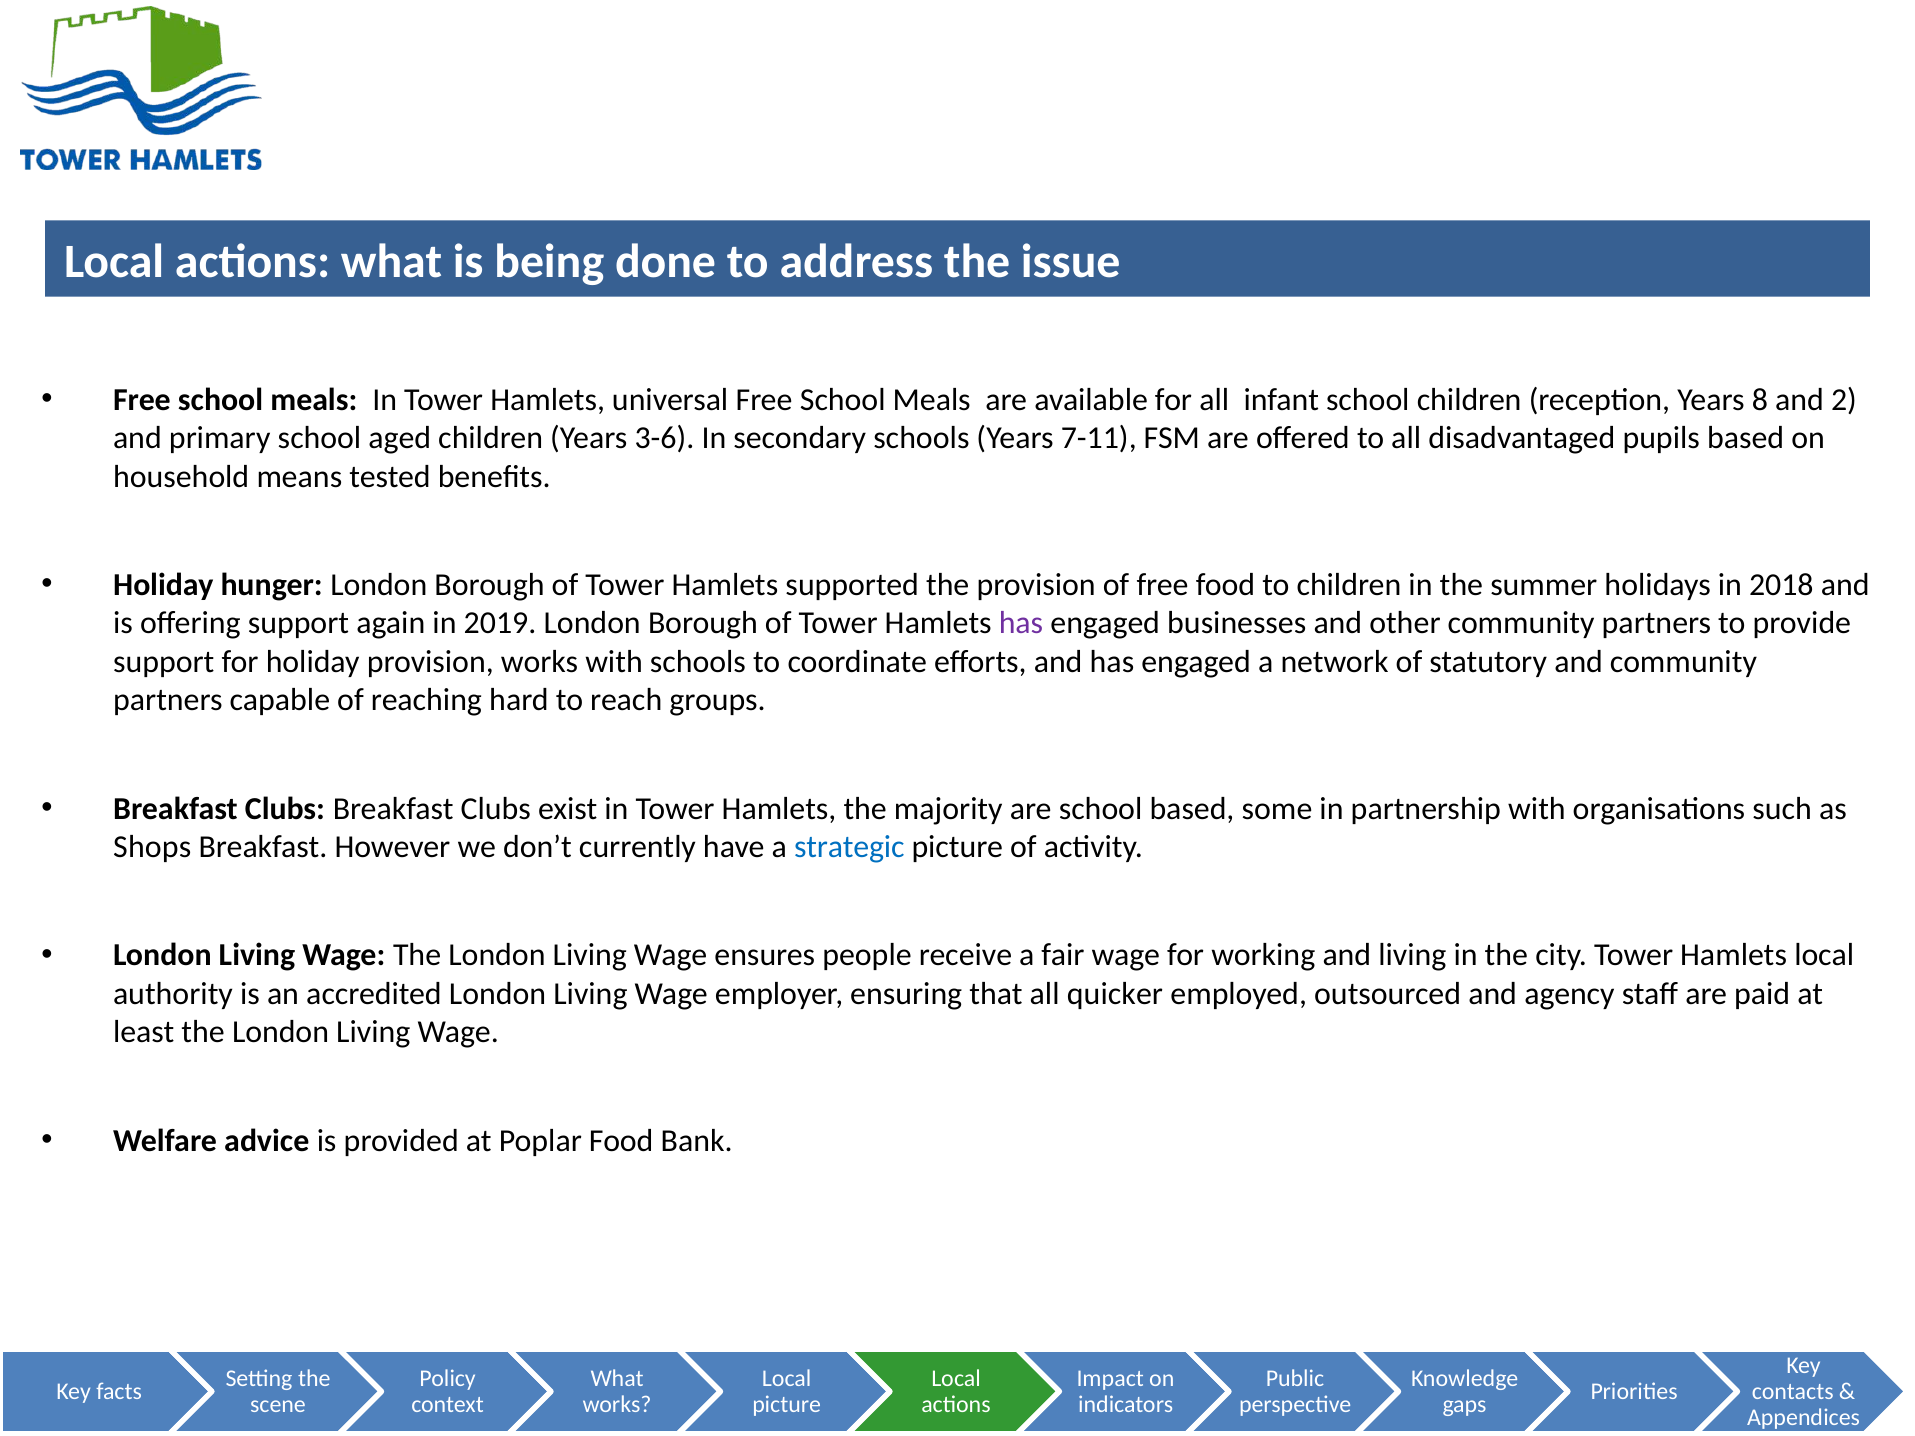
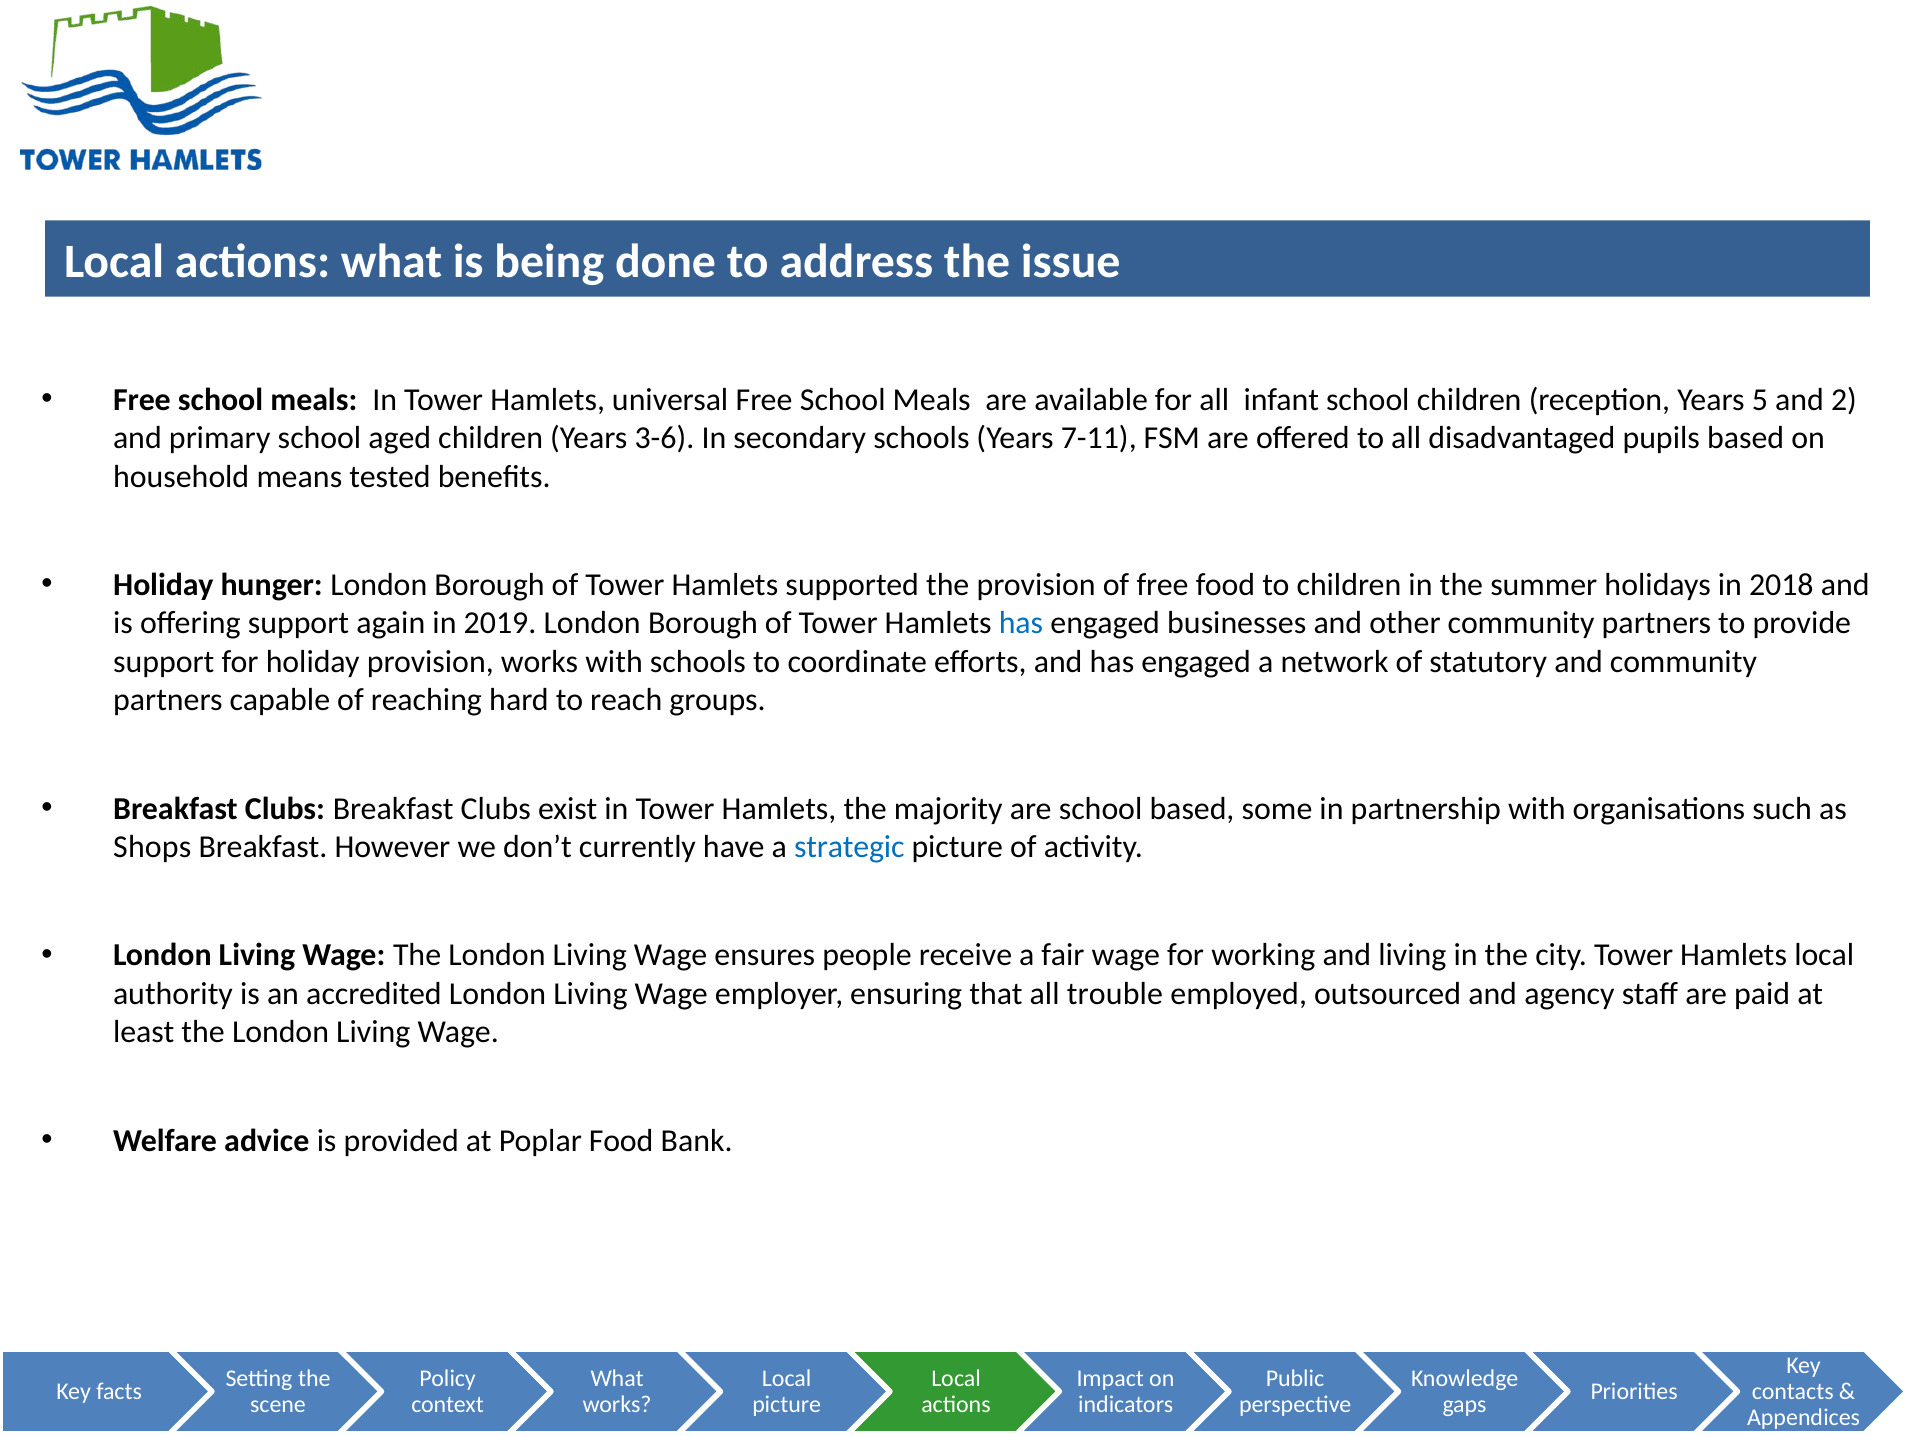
8: 8 -> 5
has at (1021, 624) colour: purple -> blue
quicker: quicker -> trouble
